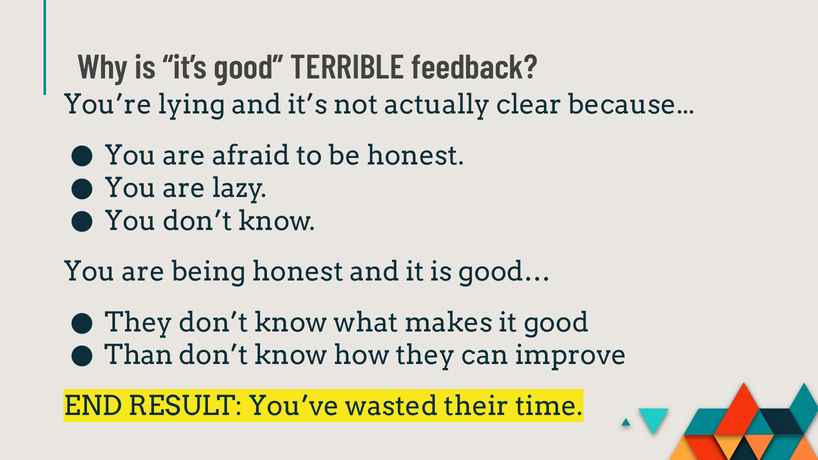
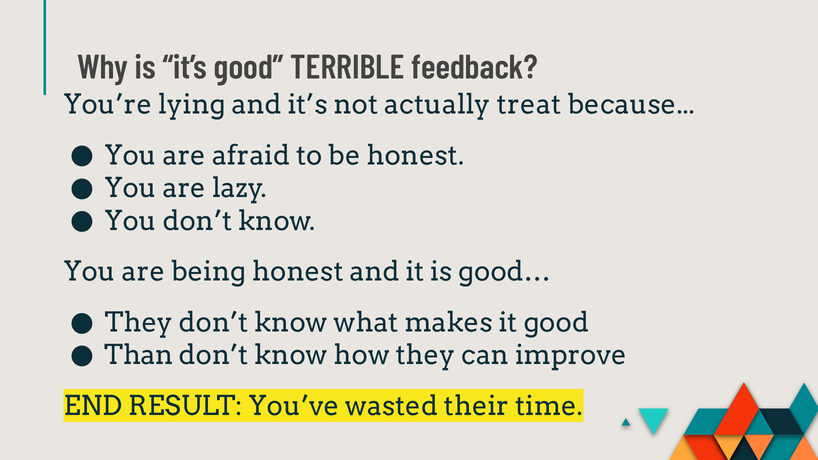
clear: clear -> treat
